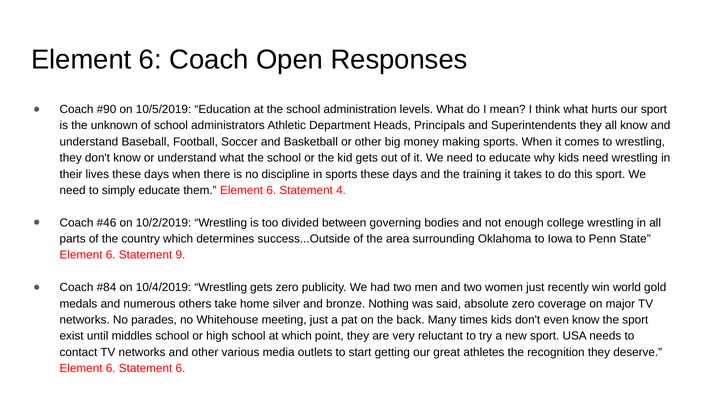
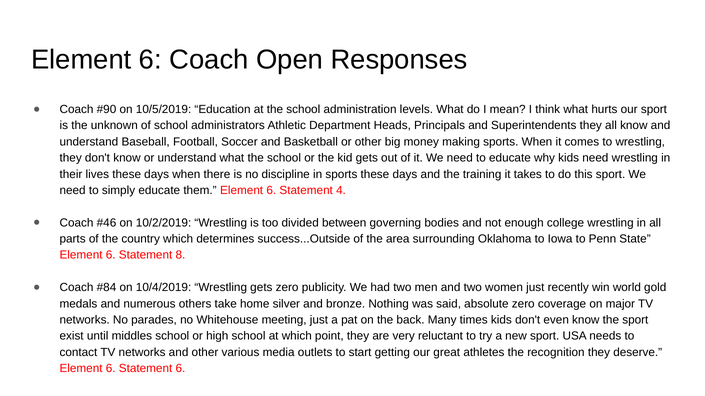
9: 9 -> 8
